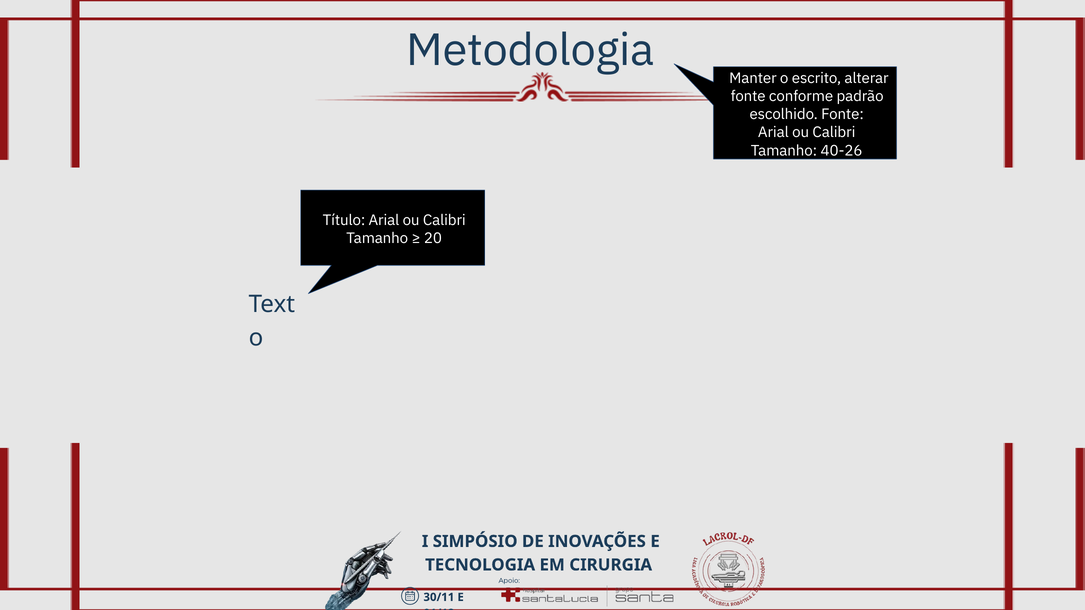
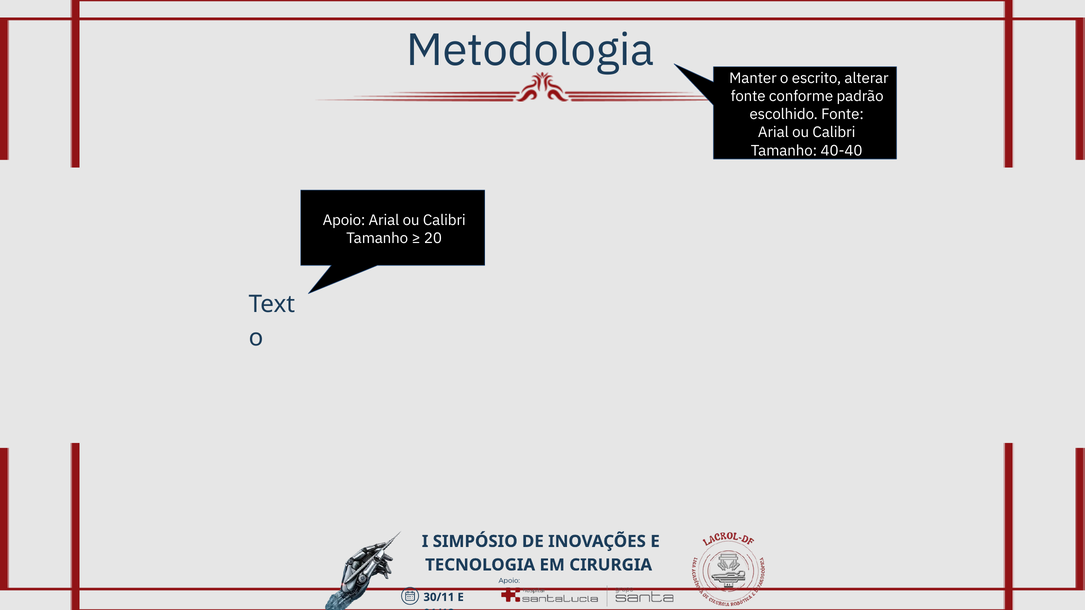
40-26: 40-26 -> 40-40
Título at (344, 220): Título -> Apoio
